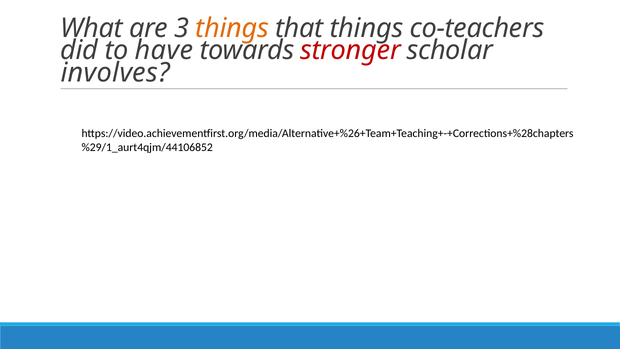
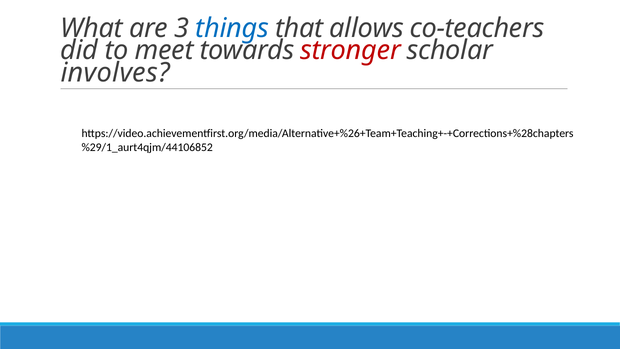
things at (232, 28) colour: orange -> blue
that things: things -> allows
have: have -> meet
